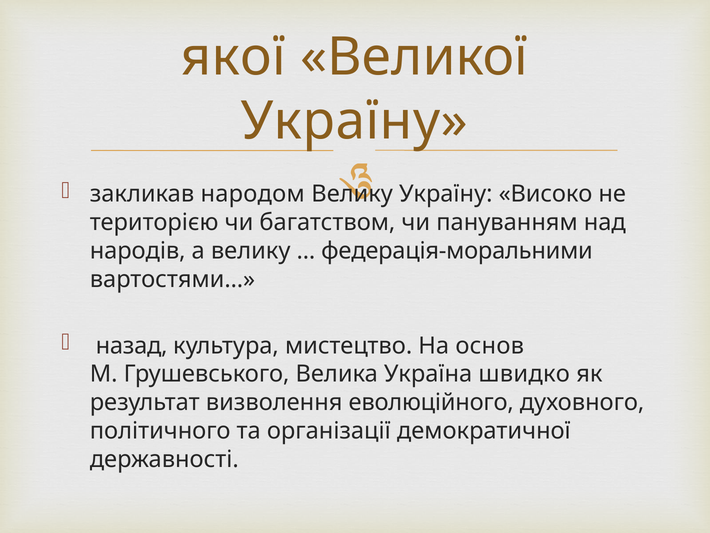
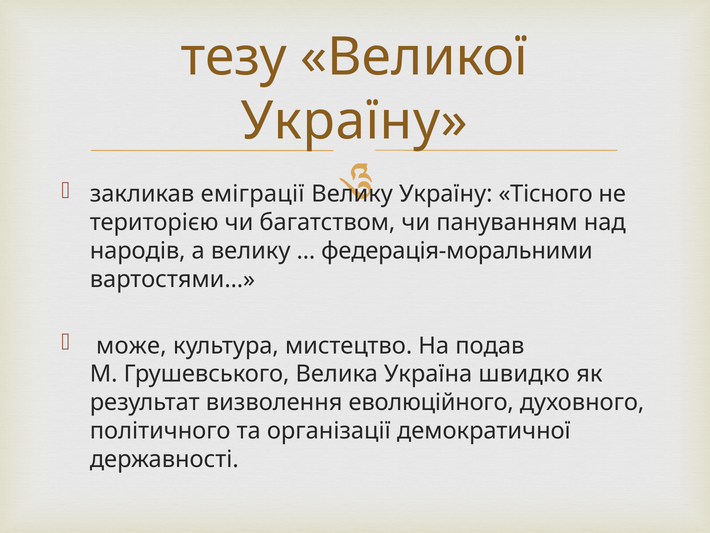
якої: якої -> тезу
народом: народом -> еміграції
Високо: Високо -> Тісного
назад: назад -> може
основ: основ -> подав
